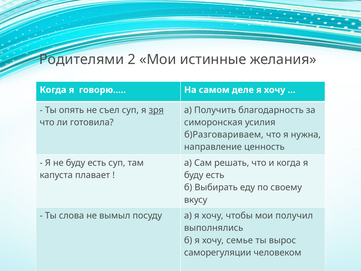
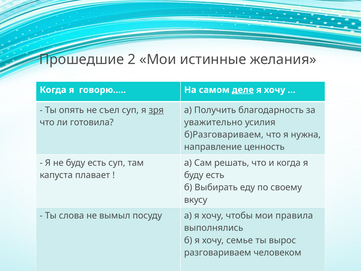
Родителями: Родителями -> Прошедшие
деле underline: none -> present
симоронская: симоронская -> уважительно
получил: получил -> правила
саморегуляции: саморегуляции -> разговариваем
